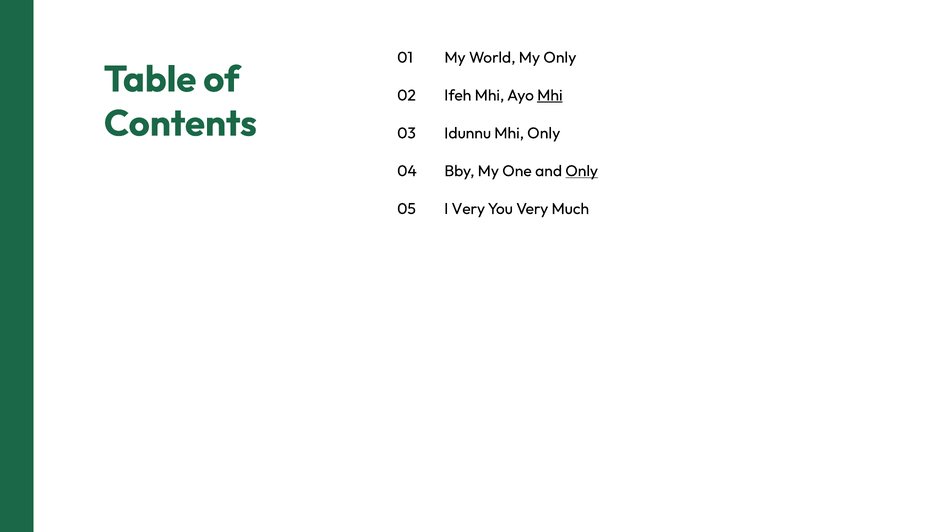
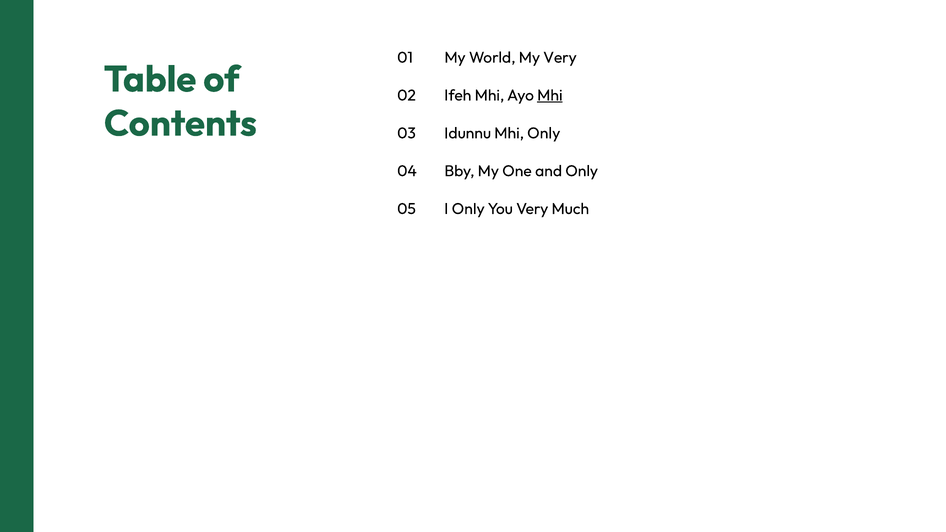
My Only: Only -> Very
Only at (582, 171) underline: present -> none
I Very: Very -> Only
